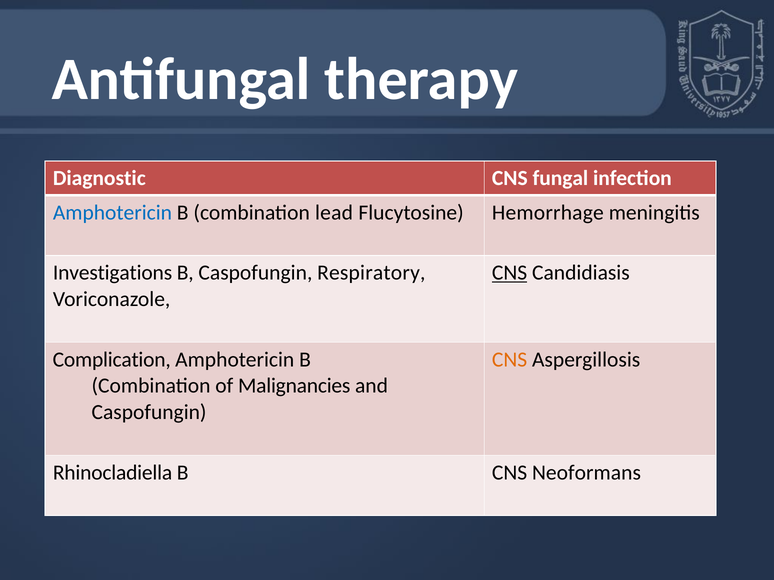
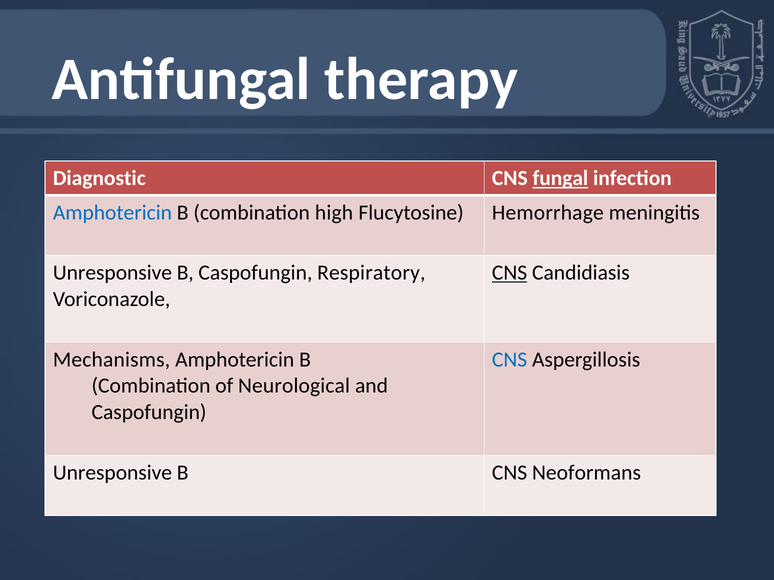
fungal underline: none -> present
lead: lead -> high
Investigations at (113, 273): Investigations -> Unresponsive
Complication: Complication -> Mechanisms
CNS at (510, 360) colour: orange -> blue
Malignancies: Malignancies -> Neurological
Rhinocladiella at (113, 473): Rhinocladiella -> Unresponsive
